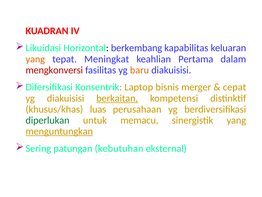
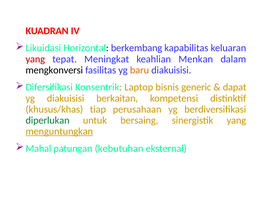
yang at (35, 59) colour: orange -> red
Pertama: Pertama -> Menkan
mengkonversi colour: red -> black
merger: merger -> generic
cepat: cepat -> dapat
berkaitan underline: present -> none
luas: luas -> tiap
memacu: memacu -> bersaing
Sering: Sering -> Mahal
